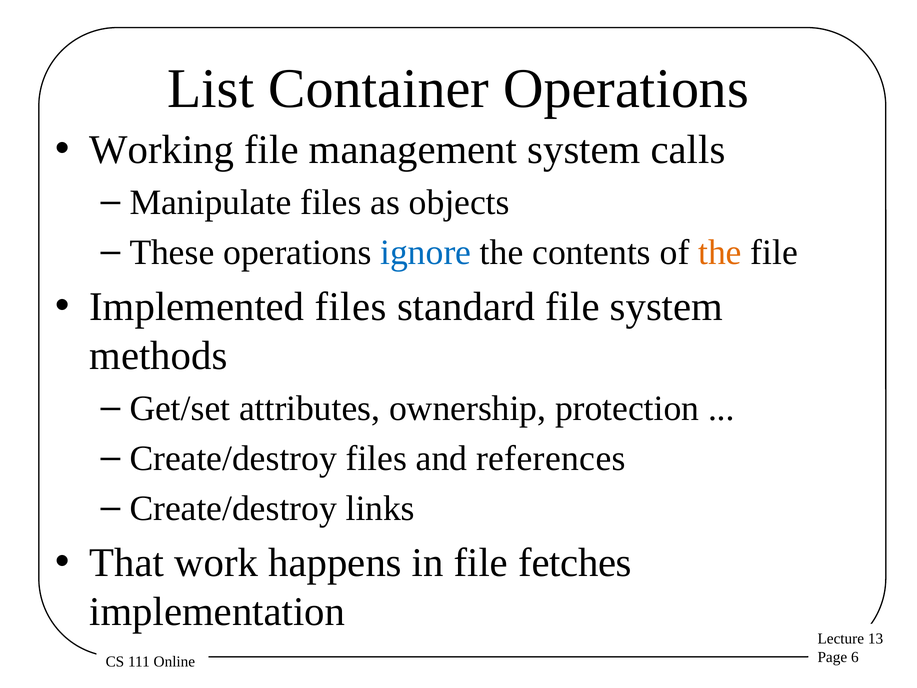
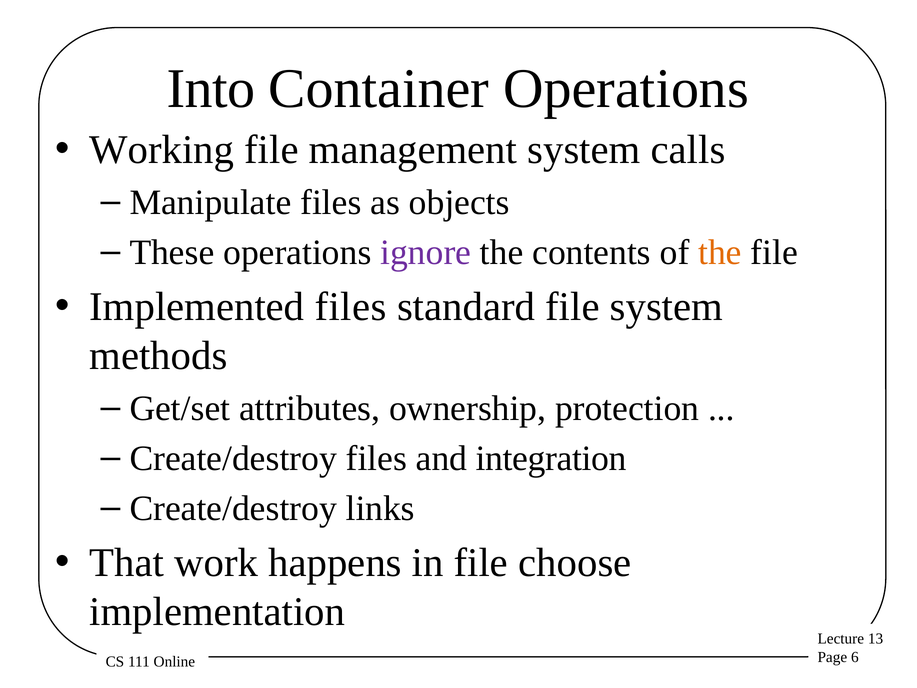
List: List -> Into
ignore colour: blue -> purple
references: references -> integration
fetches: fetches -> choose
